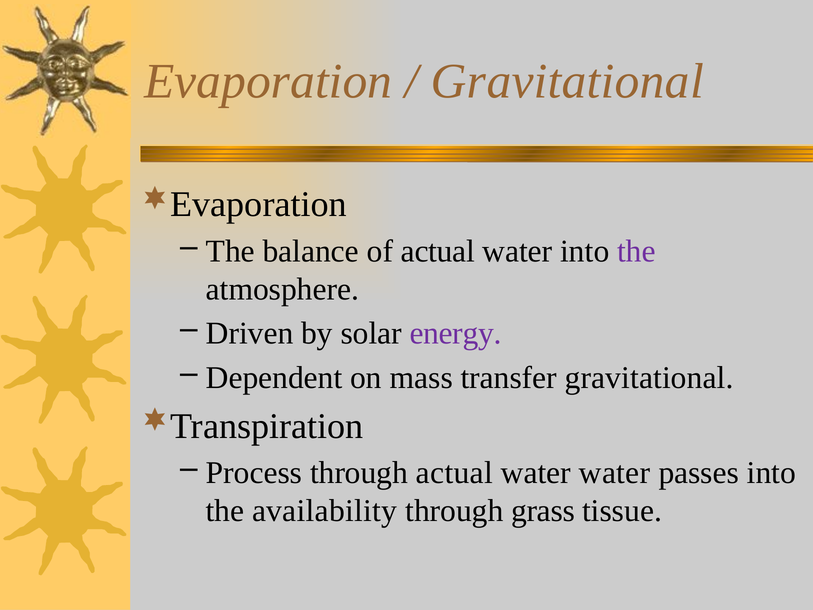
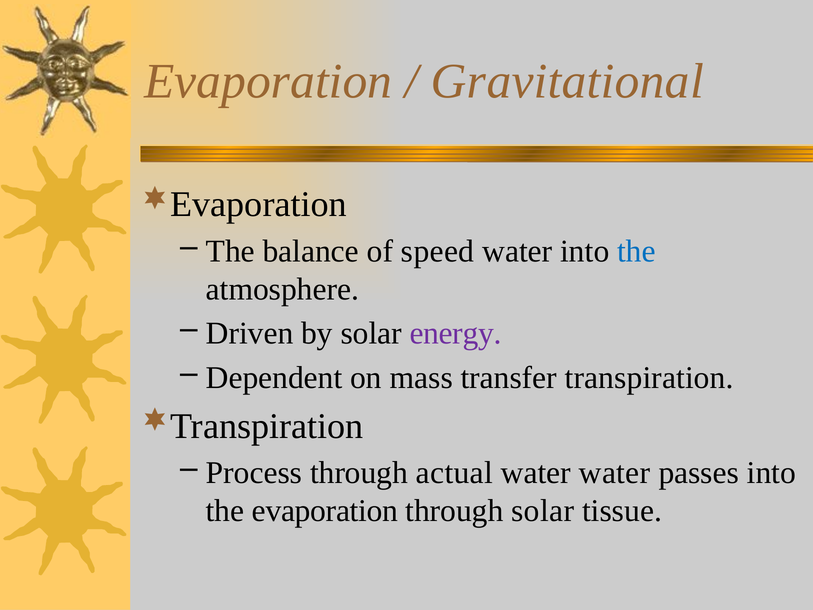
of actual: actual -> speed
the at (636, 251) colour: purple -> blue
transfer gravitational: gravitational -> transpiration
the availability: availability -> evaporation
through grass: grass -> solar
